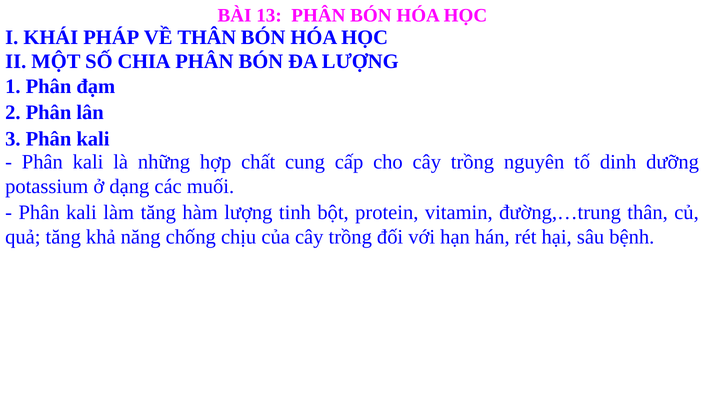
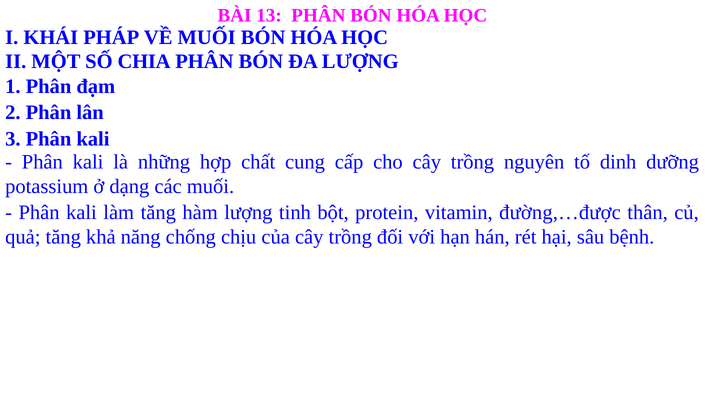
VỀ THÂN: THÂN -> MUỐI
đường,…trung: đường,…trung -> đường,…được
